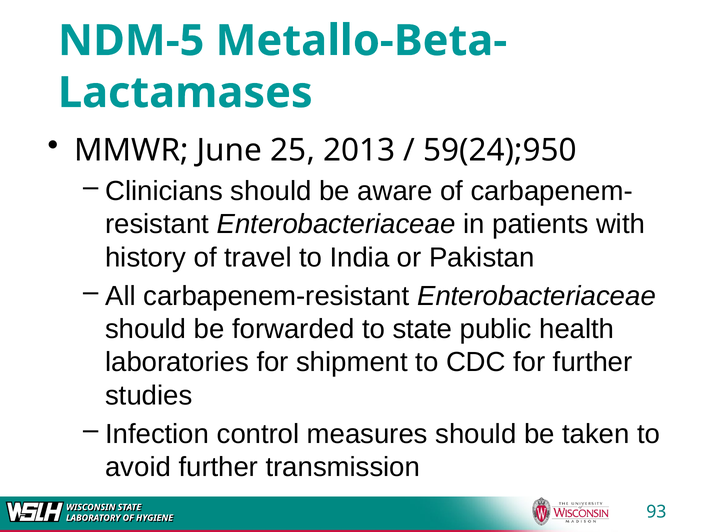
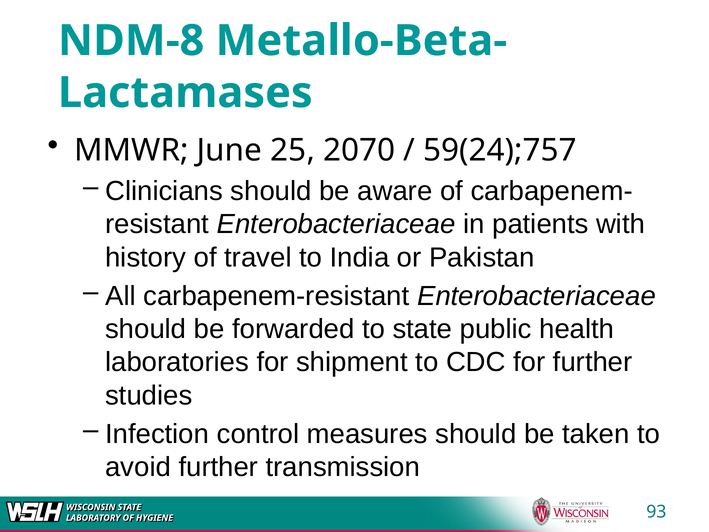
NDM-5: NDM-5 -> NDM-8
2013: 2013 -> 2070
59(24);950: 59(24);950 -> 59(24);757
